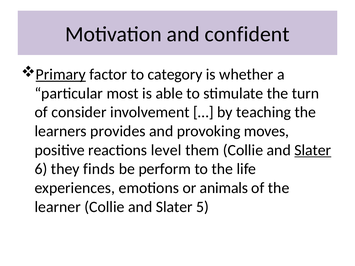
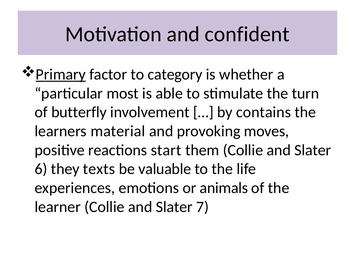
consider: consider -> butterfly
teaching: teaching -> contains
provides: provides -> material
level: level -> start
Slater at (313, 150) underline: present -> none
finds: finds -> texts
perform: perform -> valuable
5: 5 -> 7
